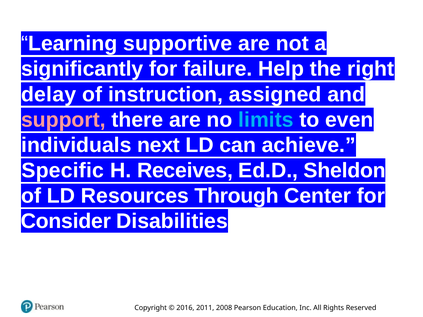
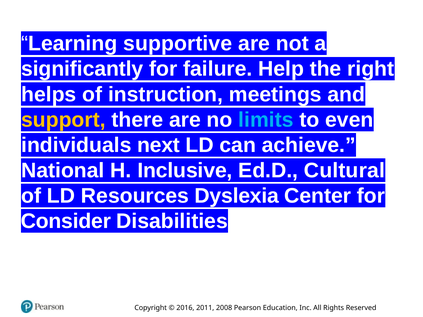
delay: delay -> helps
assigned: assigned -> meetings
support colour: pink -> yellow
Specific: Specific -> National
Receives: Receives -> Inclusive
Sheldon: Sheldon -> Cultural
Through: Through -> Dyslexia
